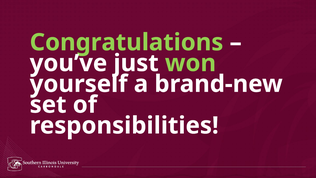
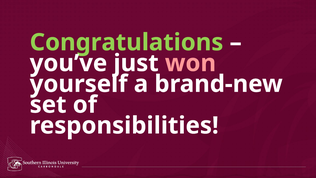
won colour: light green -> pink
